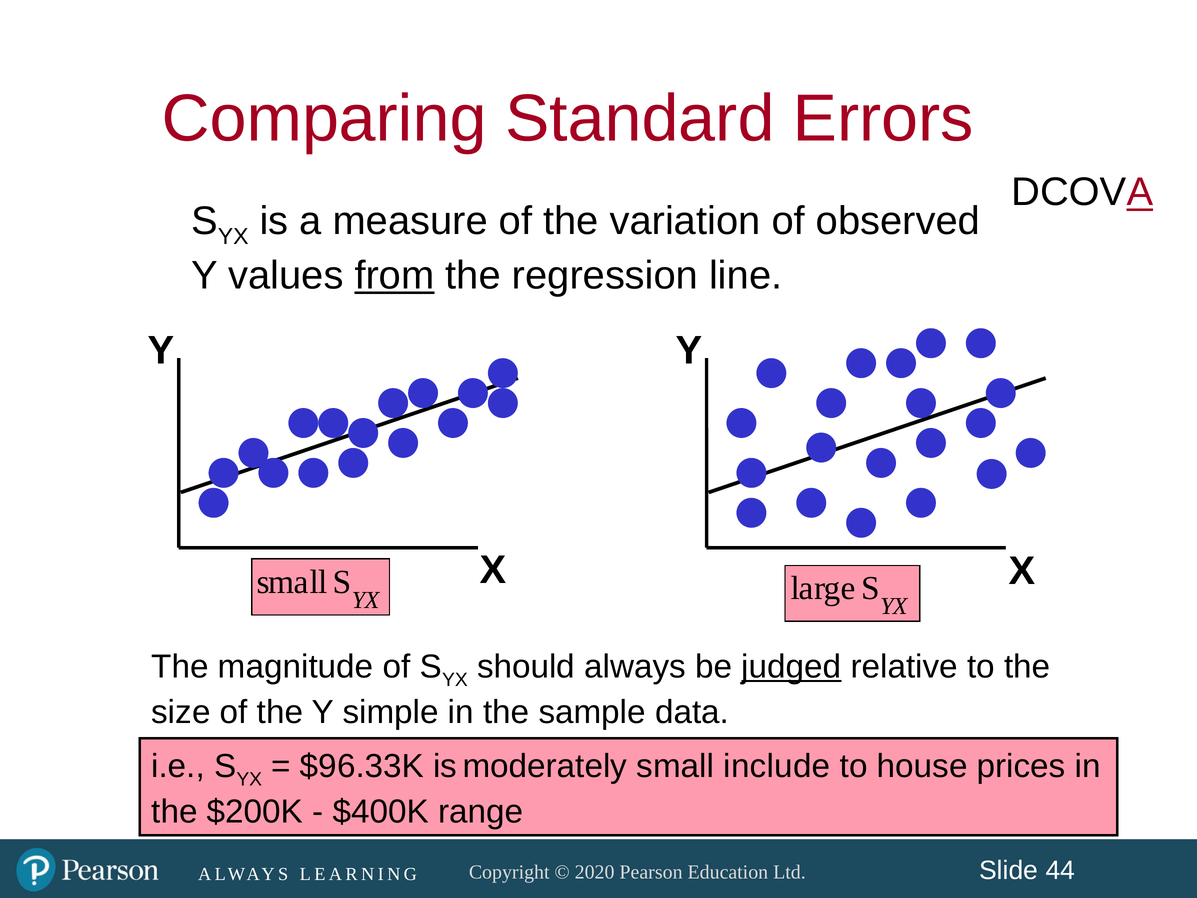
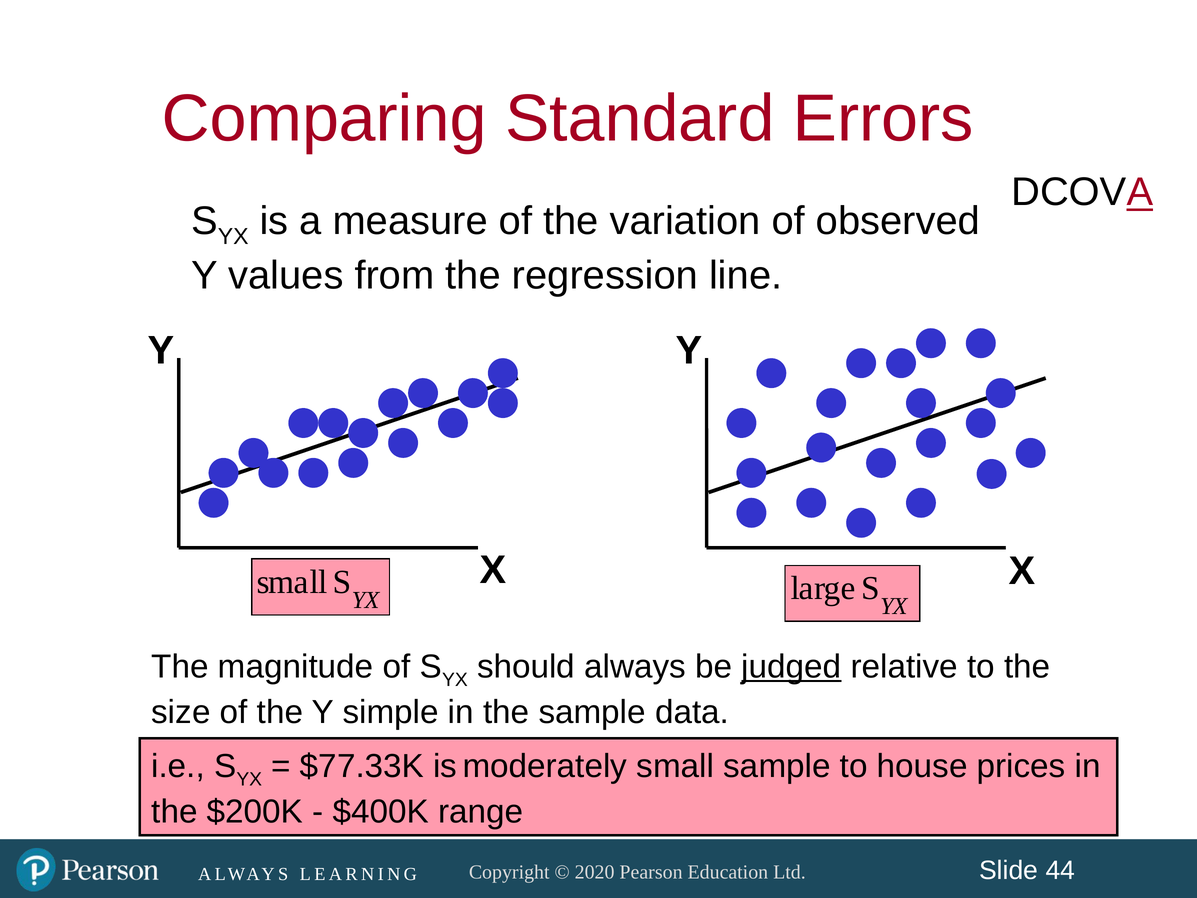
from underline: present -> none
$96.33K: $96.33K -> $77.33K
small include: include -> sample
